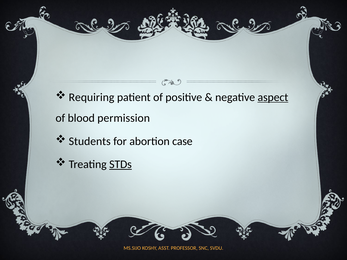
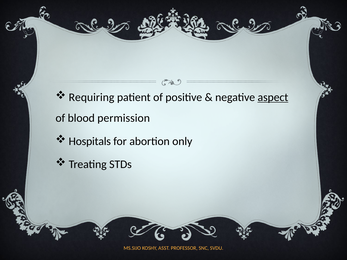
Students: Students -> Hospitals
case: case -> only
STDs underline: present -> none
